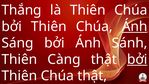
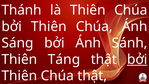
Thắng: Thắng -> Thánh
Ánh at (135, 26) underline: present -> none
Càng: Càng -> Táng
